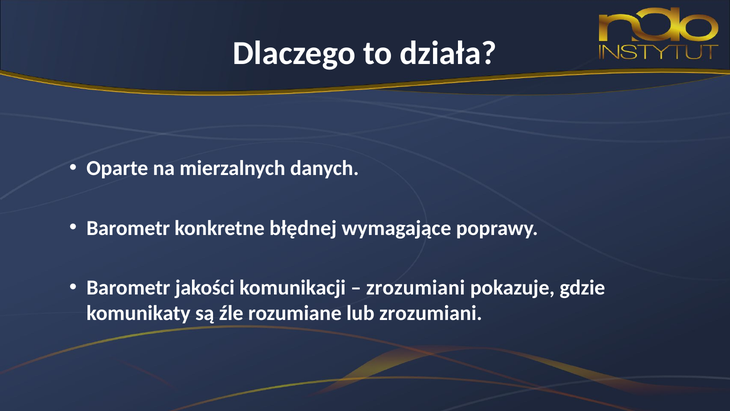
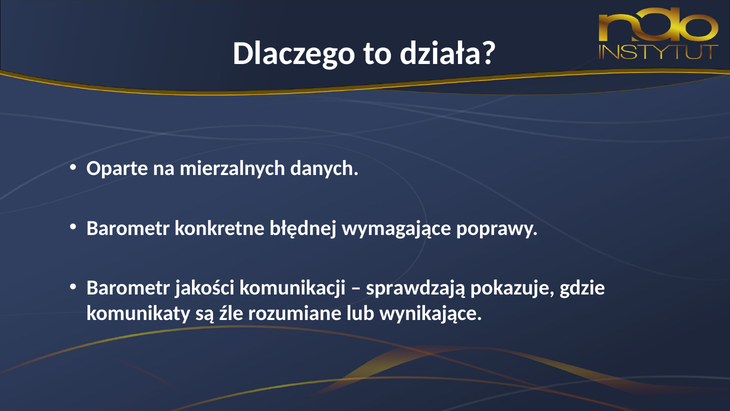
zrozumiani at (416, 288): zrozumiani -> sprawdzają
lub zrozumiani: zrozumiani -> wynikające
